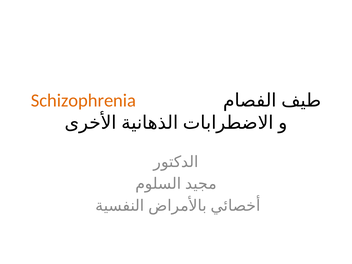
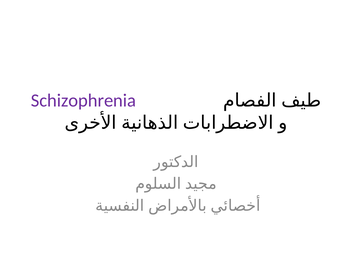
Schizophrenia colour: orange -> purple
